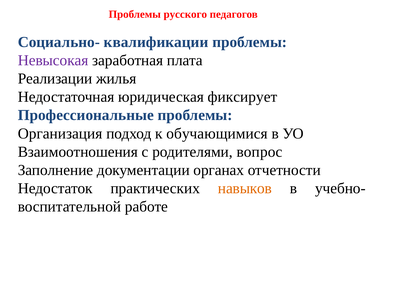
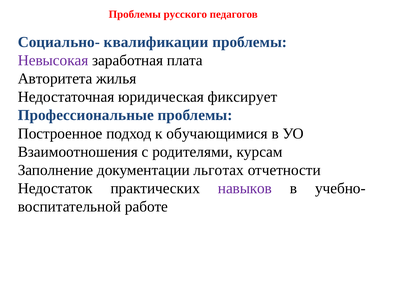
Реализации: Реализации -> Авторитета
Организация: Организация -> Построенное
вопрос: вопрос -> курсам
органах: органах -> льготах
навыков colour: orange -> purple
